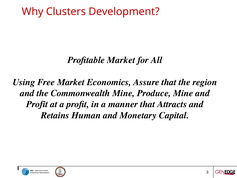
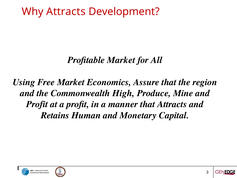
Why Clusters: Clusters -> Attracts
Commonwealth Mine: Mine -> High
